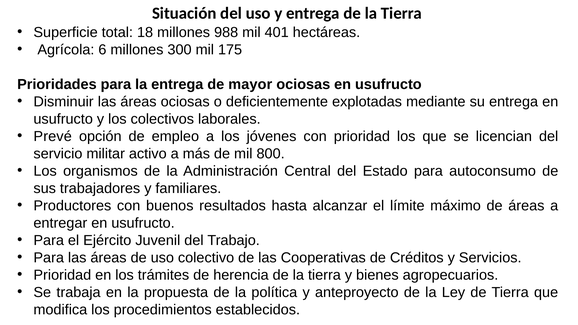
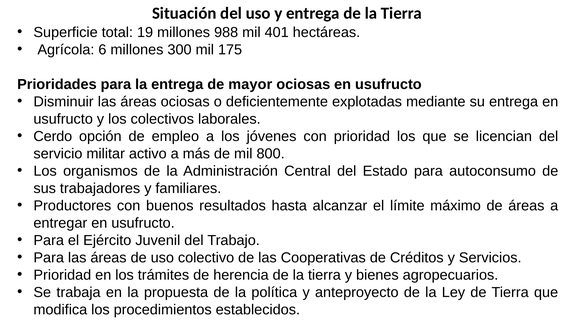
18: 18 -> 19
Prevé: Prevé -> Cerdo
